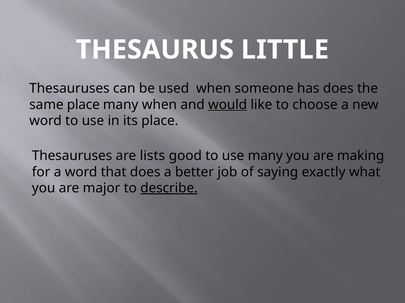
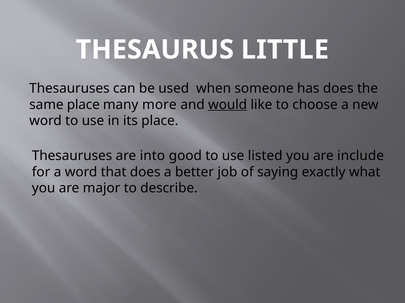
many when: when -> more
lists: lists -> into
use many: many -> listed
making: making -> include
describe underline: present -> none
